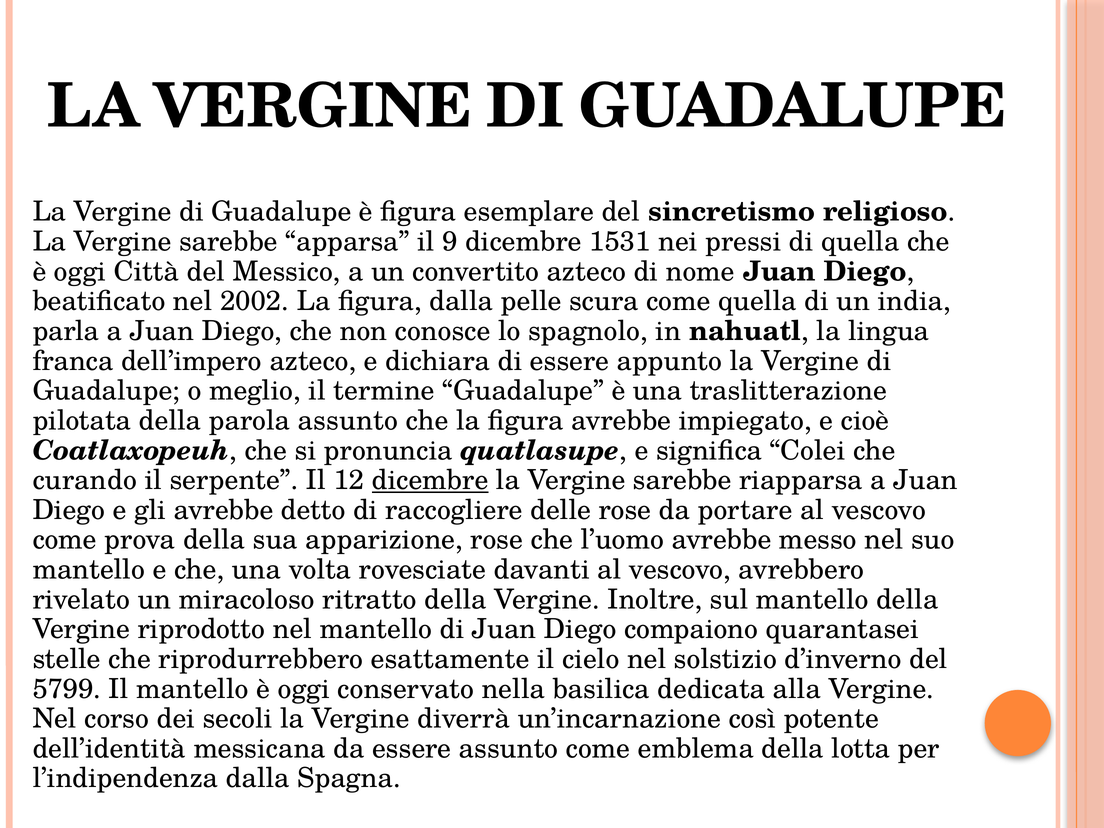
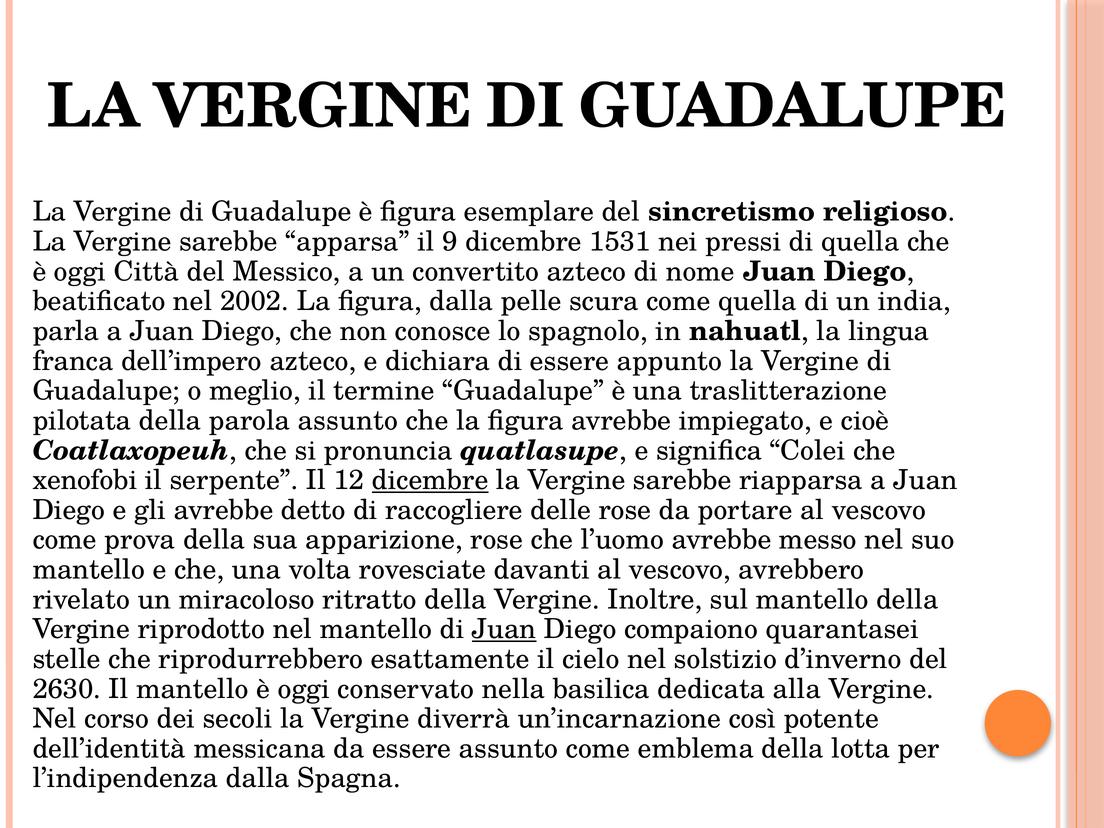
curando: curando -> xenofobi
Juan at (504, 629) underline: none -> present
5799: 5799 -> 2630
